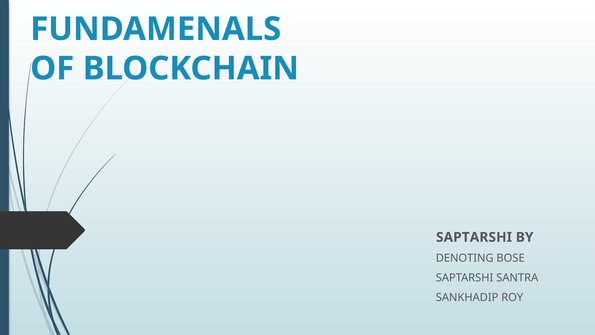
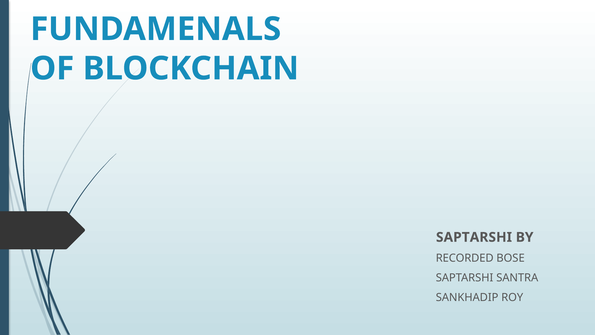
DENOTING: DENOTING -> RECORDED
